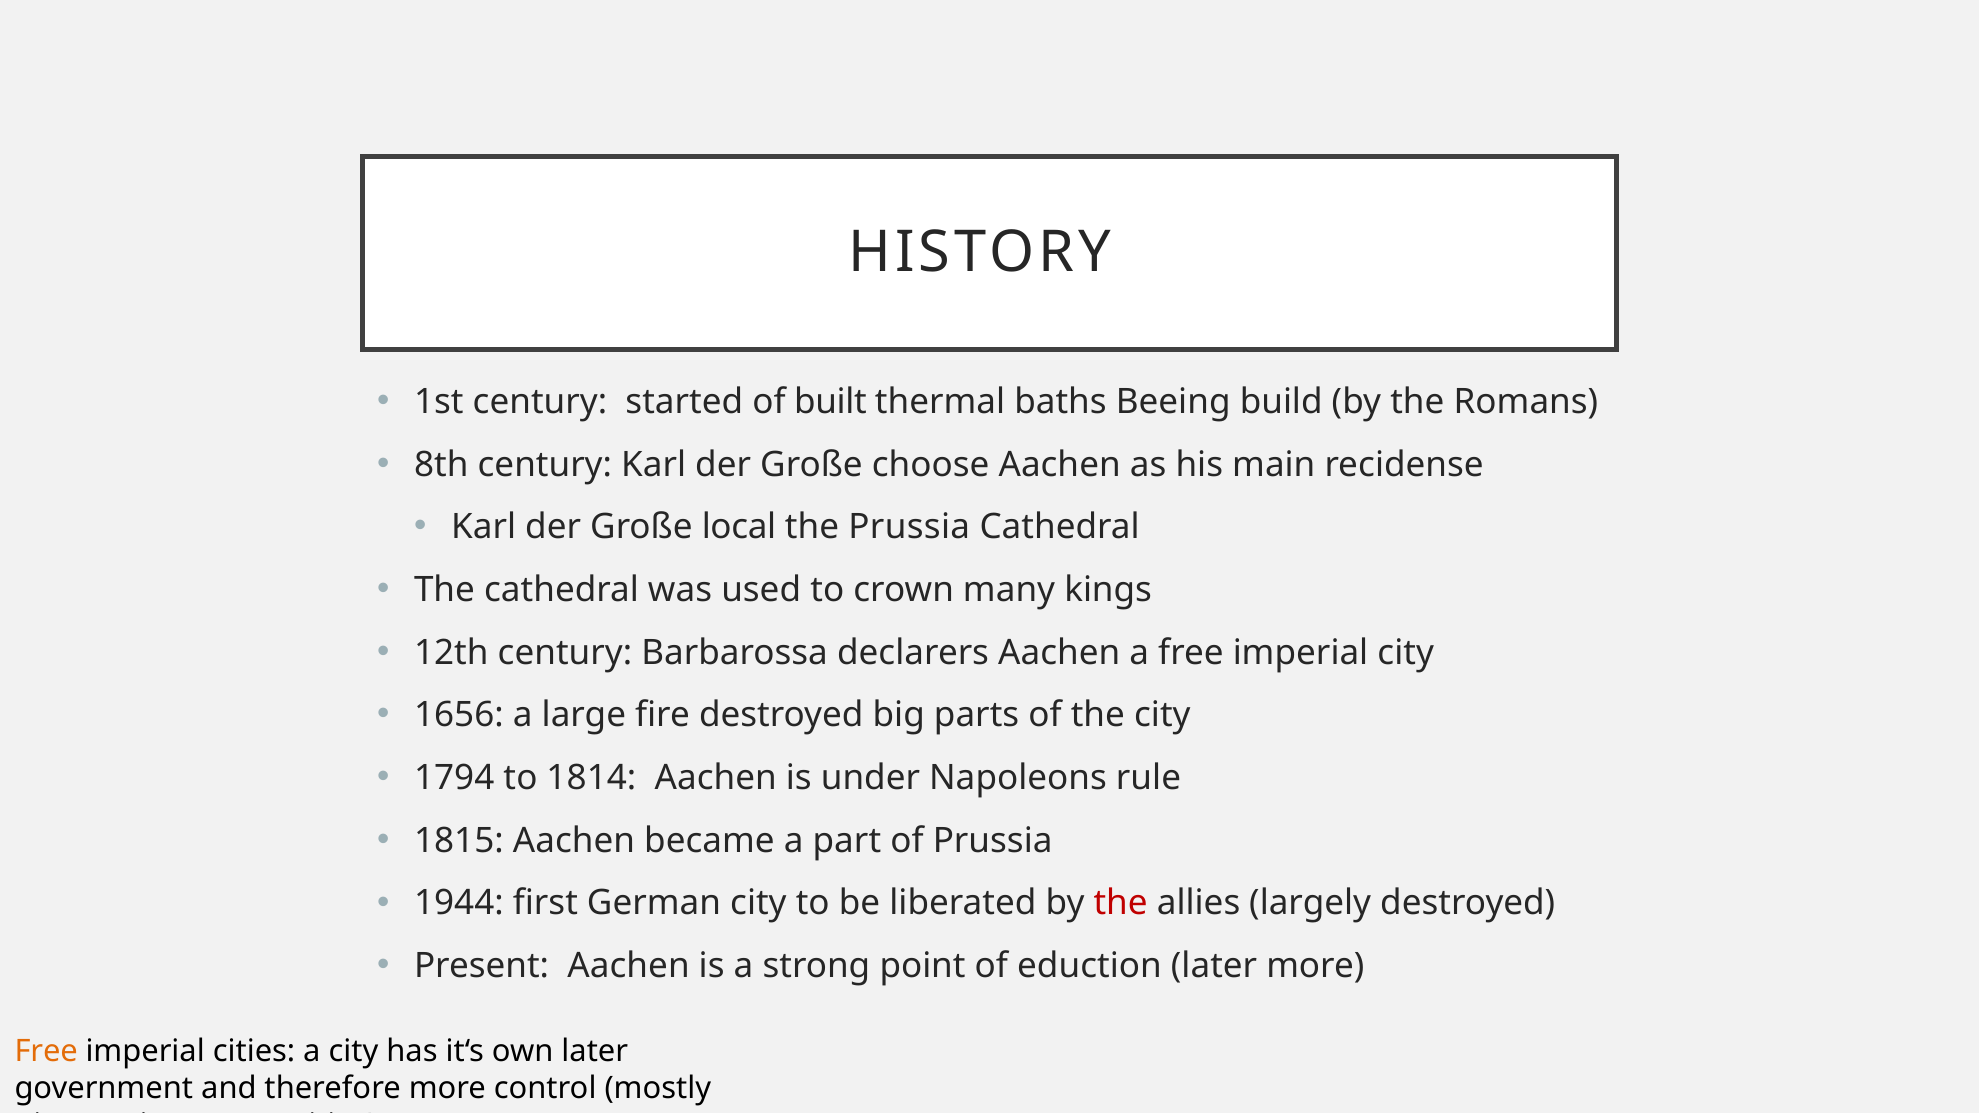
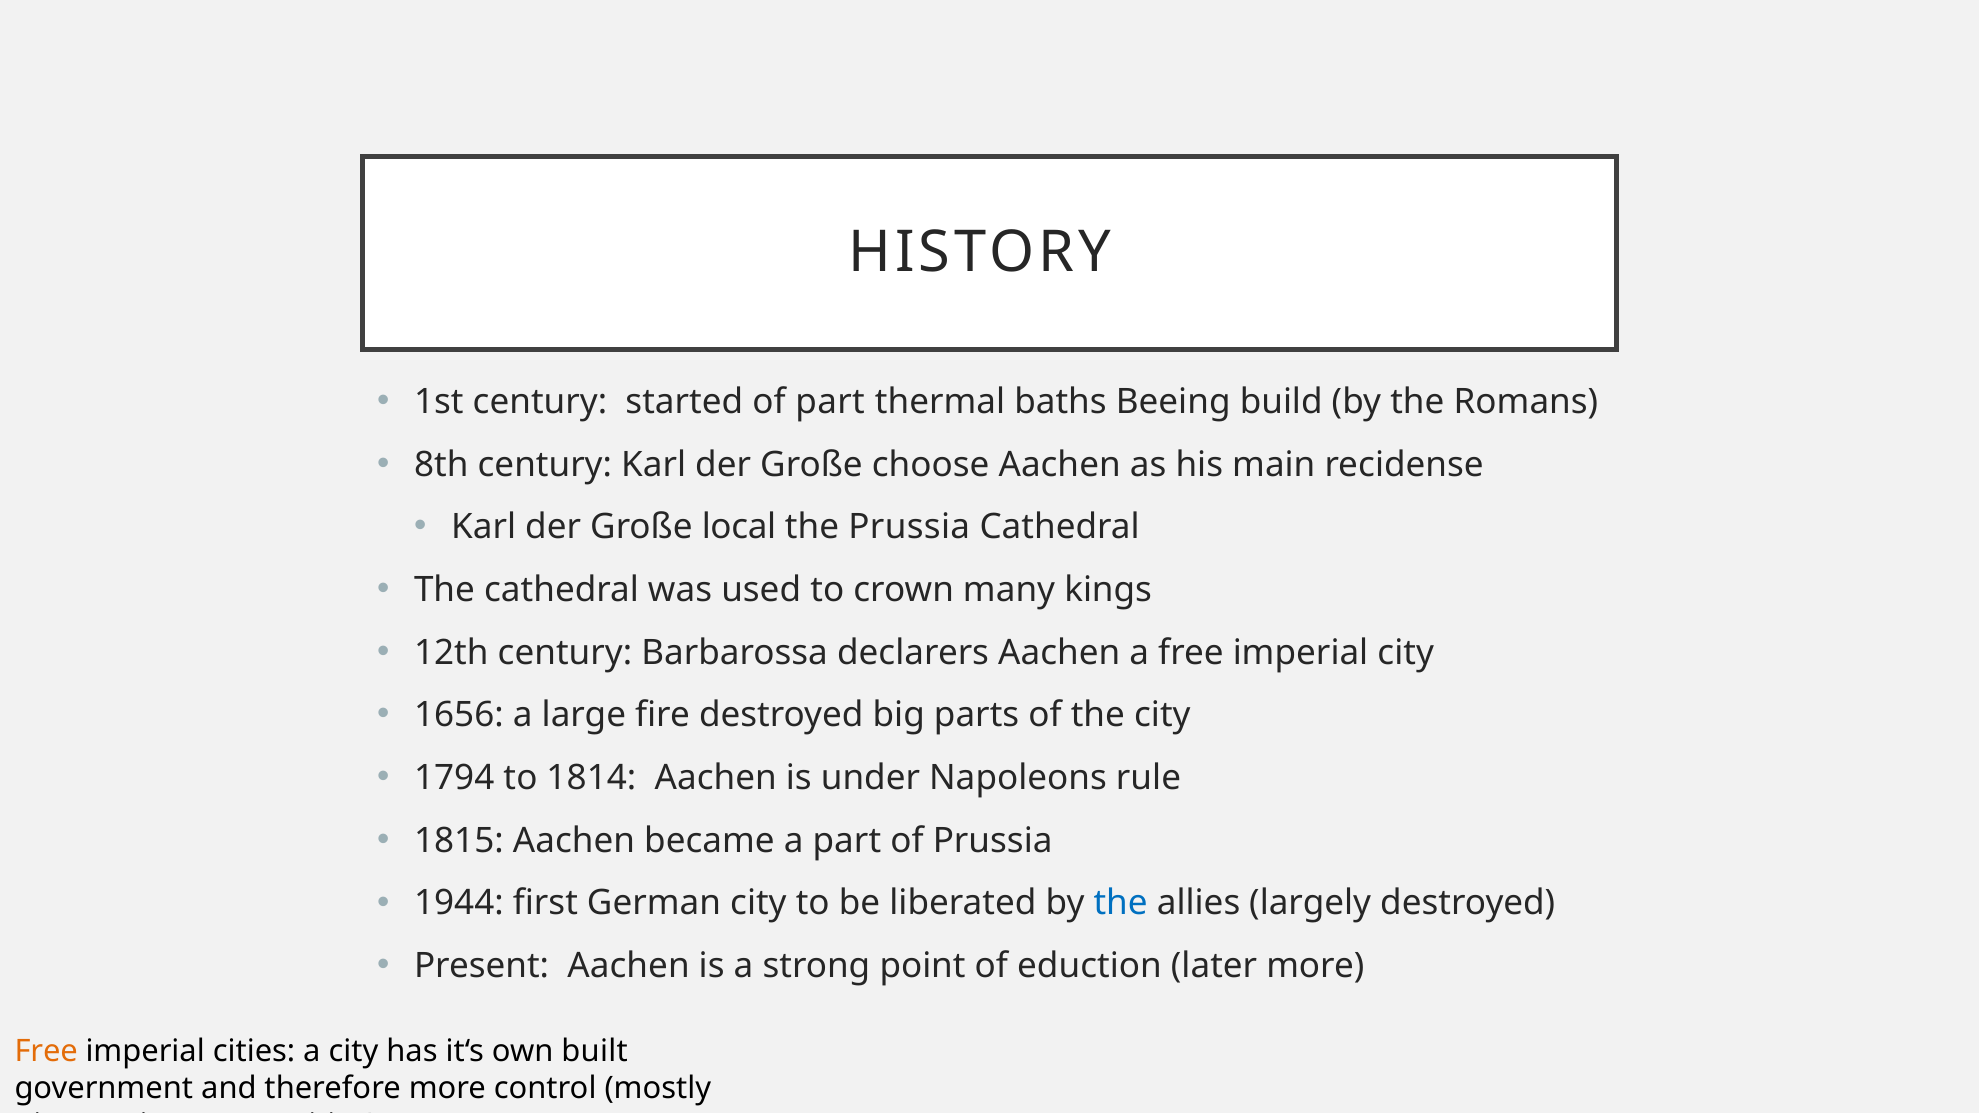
of built: built -> part
the at (1121, 903) colour: red -> blue
own later: later -> built
